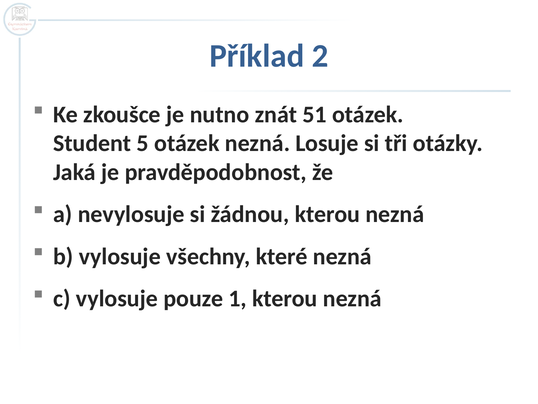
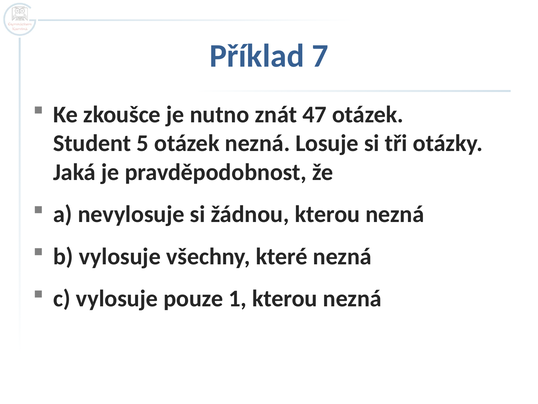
2: 2 -> 7
51: 51 -> 47
